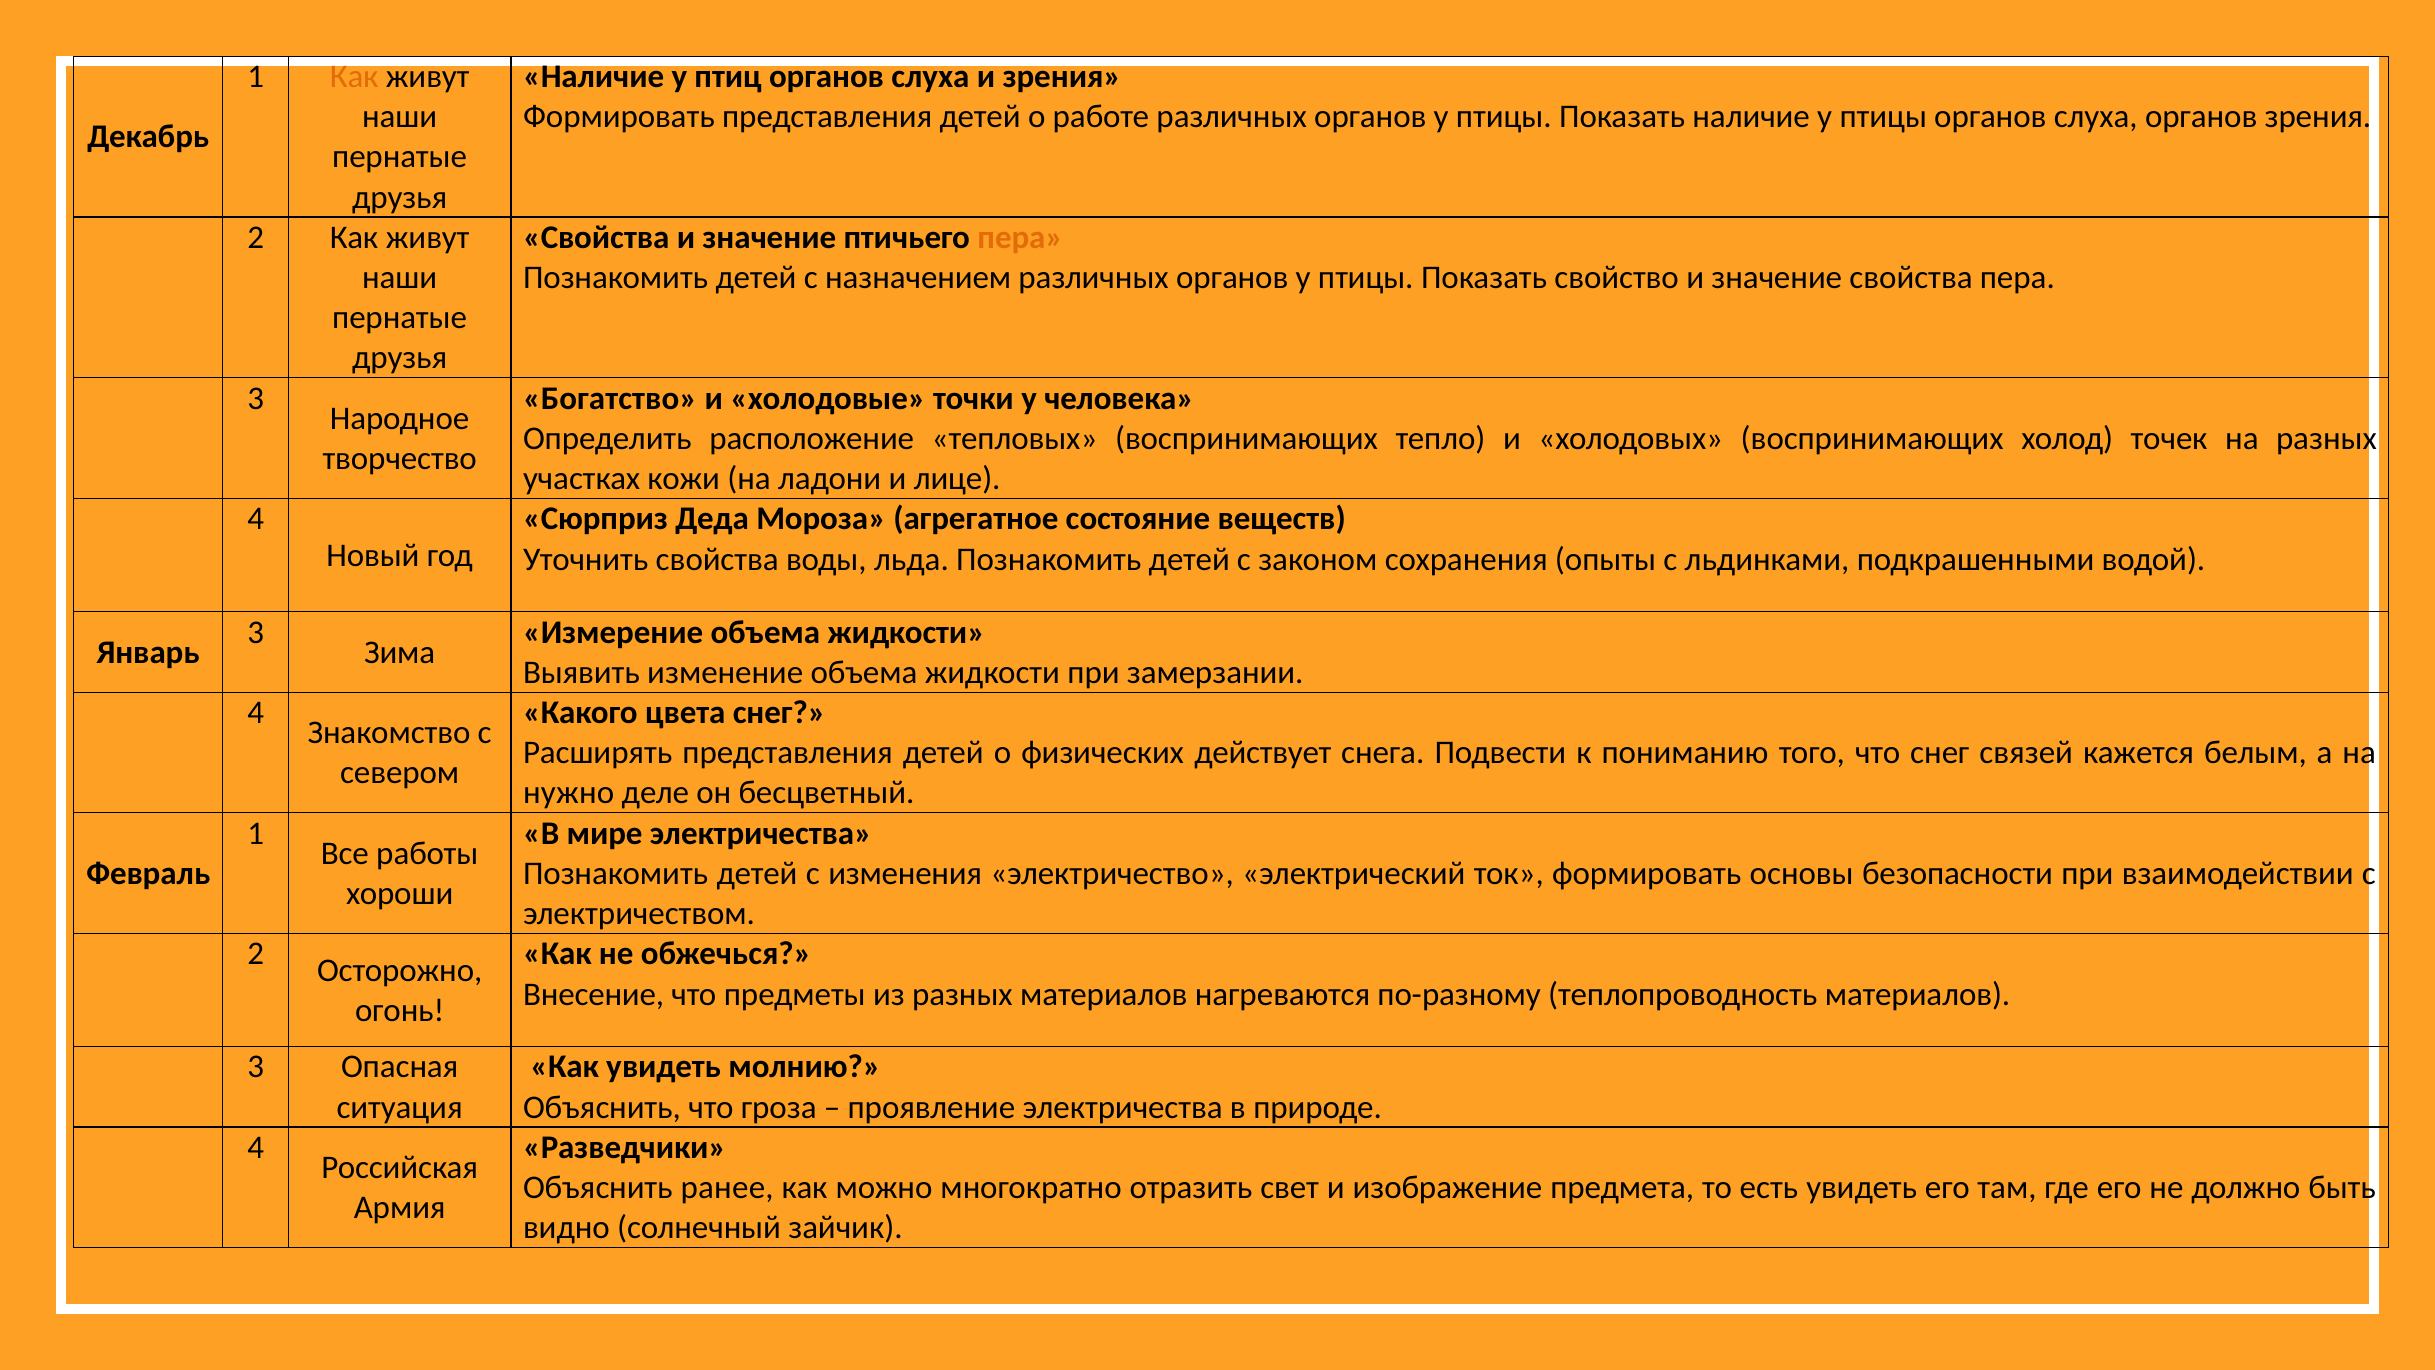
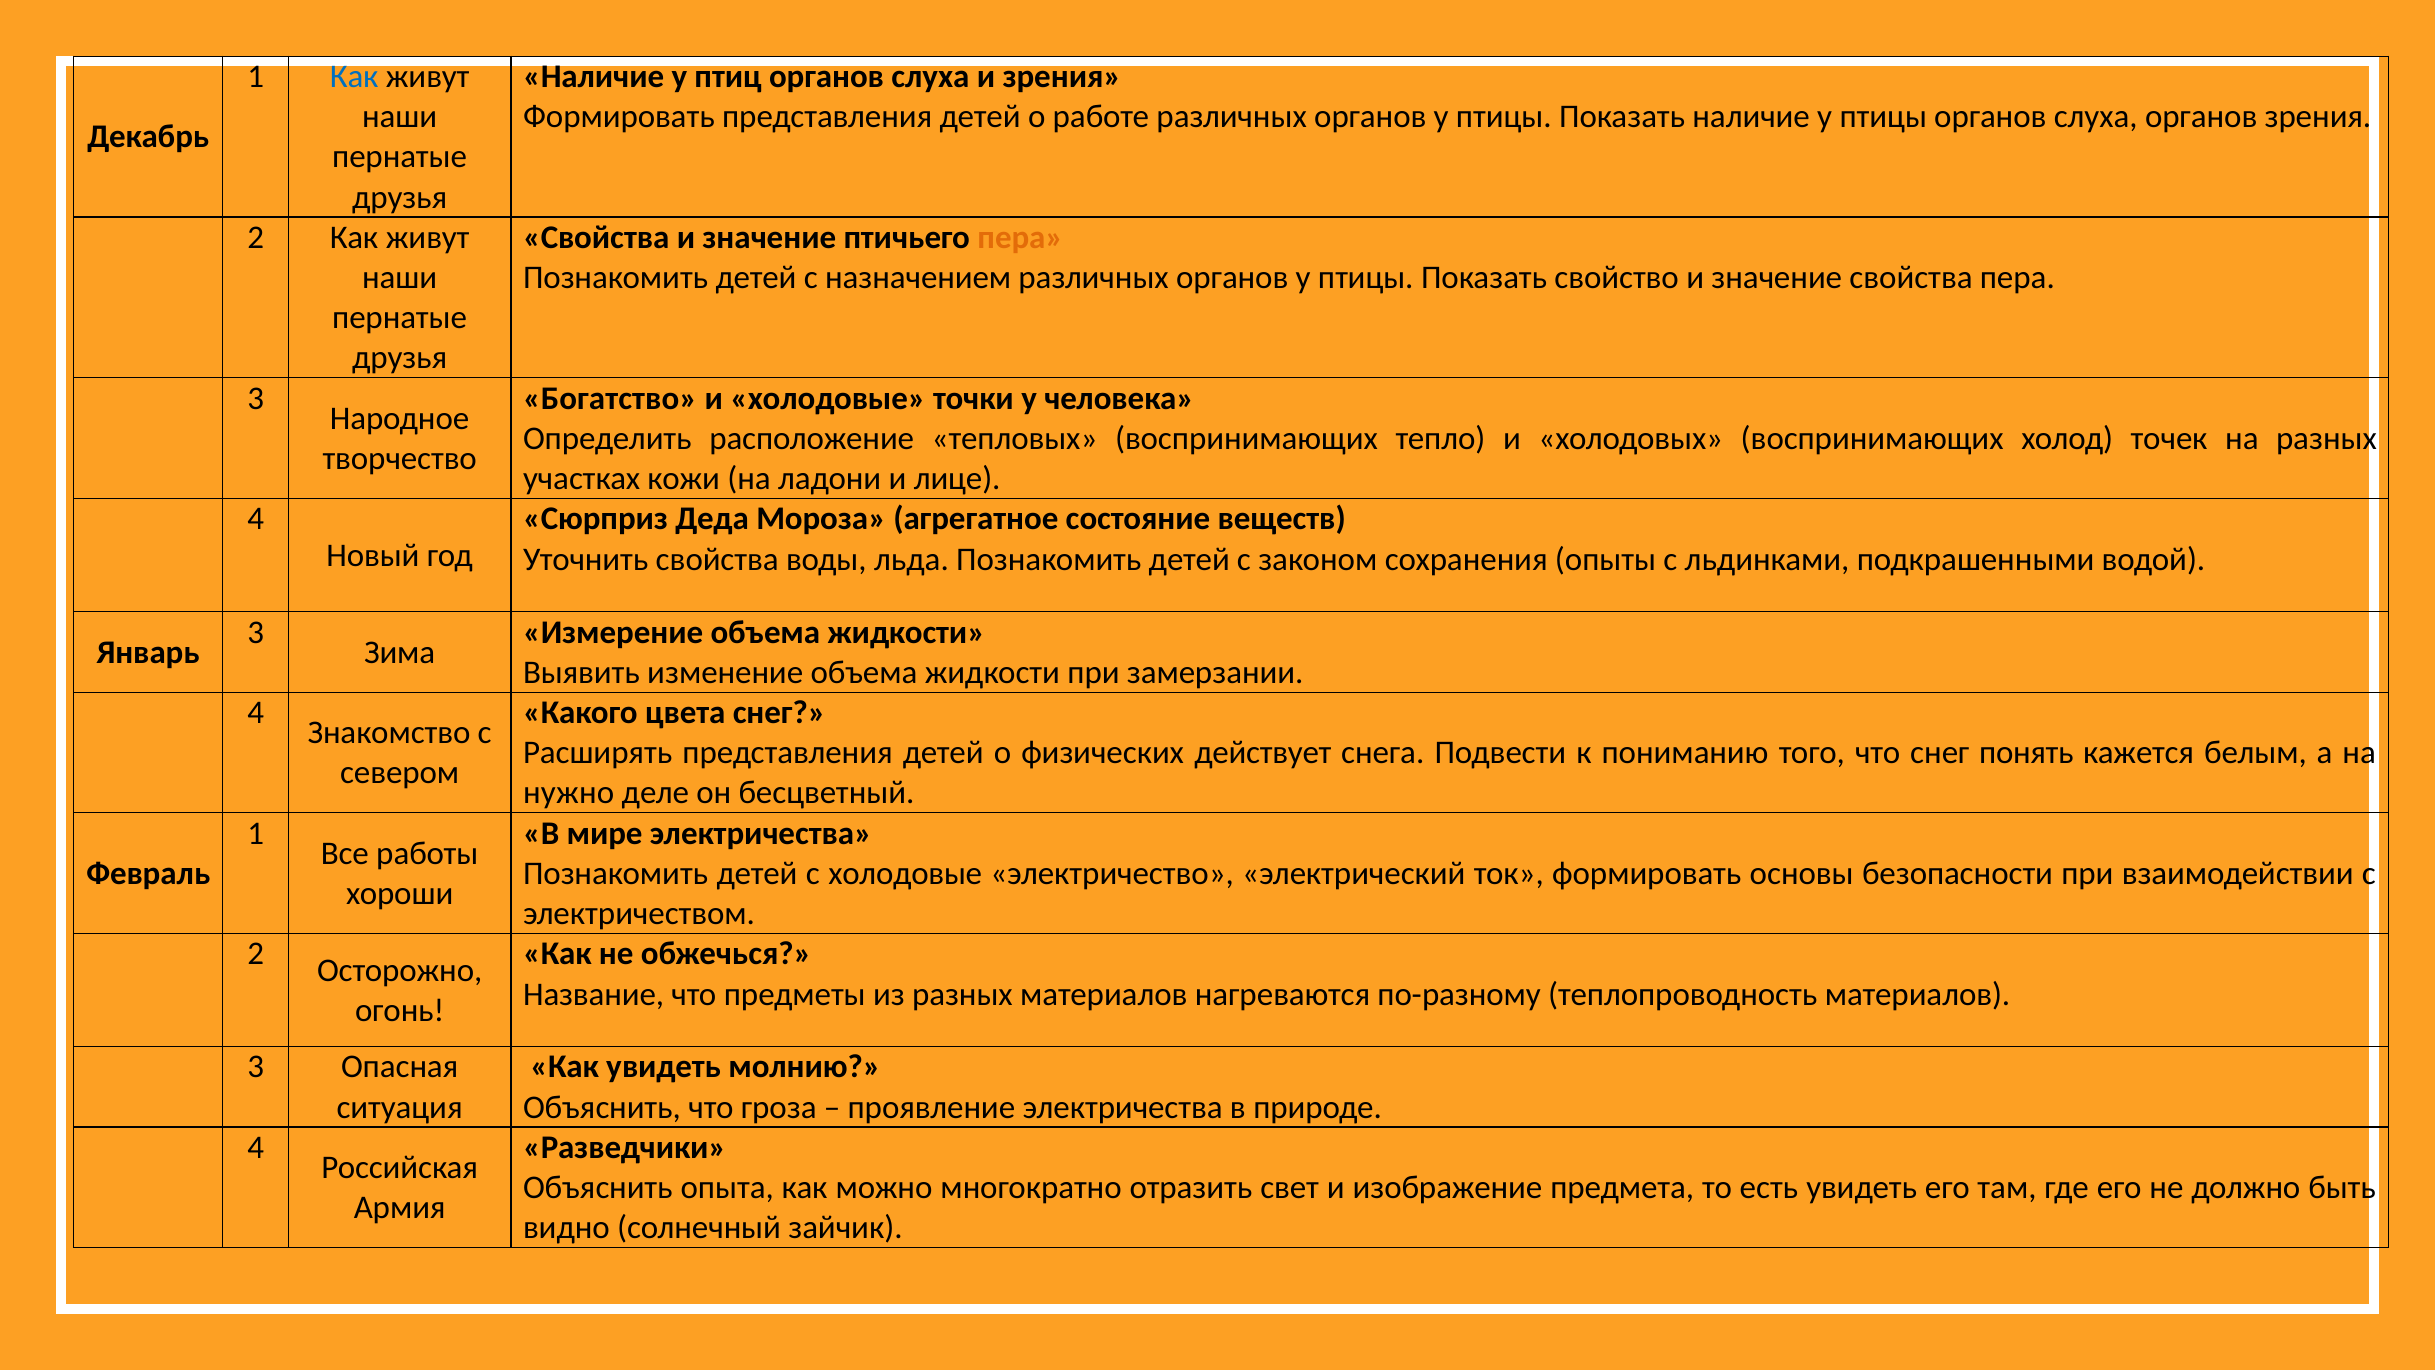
Как at (354, 77) colour: orange -> blue
связей: связей -> понять
с изменения: изменения -> холодовые
Внесение: Внесение -> Название
ранее: ранее -> опыта
